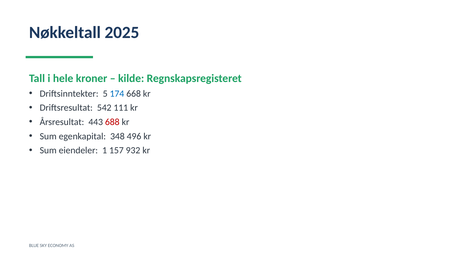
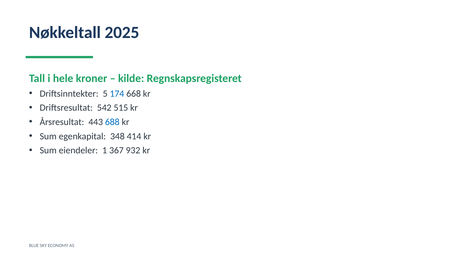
111: 111 -> 515
688 colour: red -> blue
496: 496 -> 414
157: 157 -> 367
